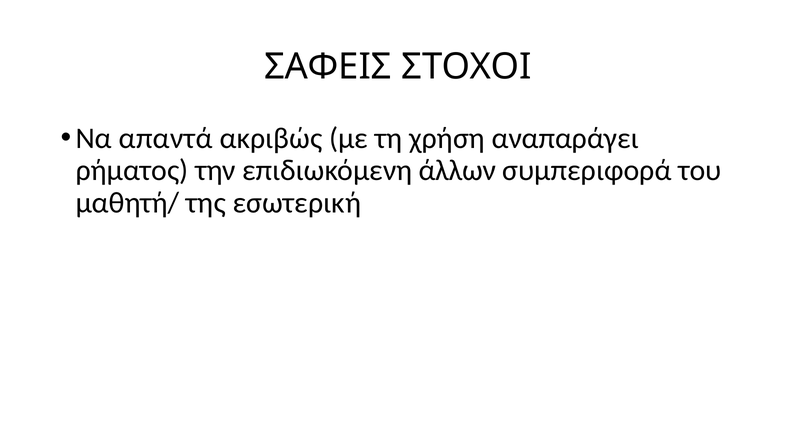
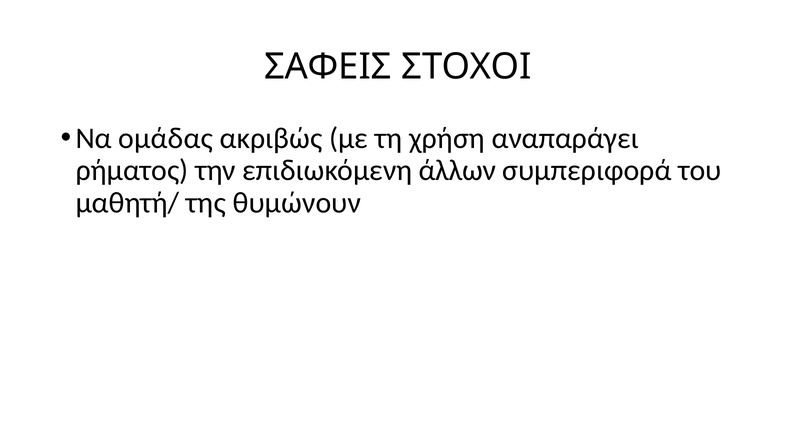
απαντά: απαντά -> ομάδας
εσωτερική: εσωτερική -> θυμώνουν
